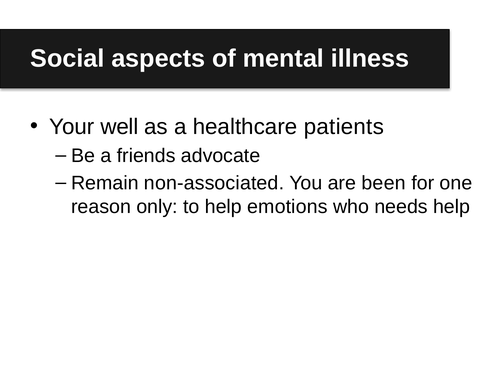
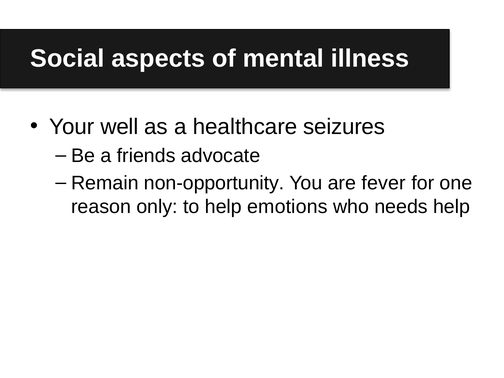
patients: patients -> seizures
non-associated: non-associated -> non-opportunity
been: been -> fever
